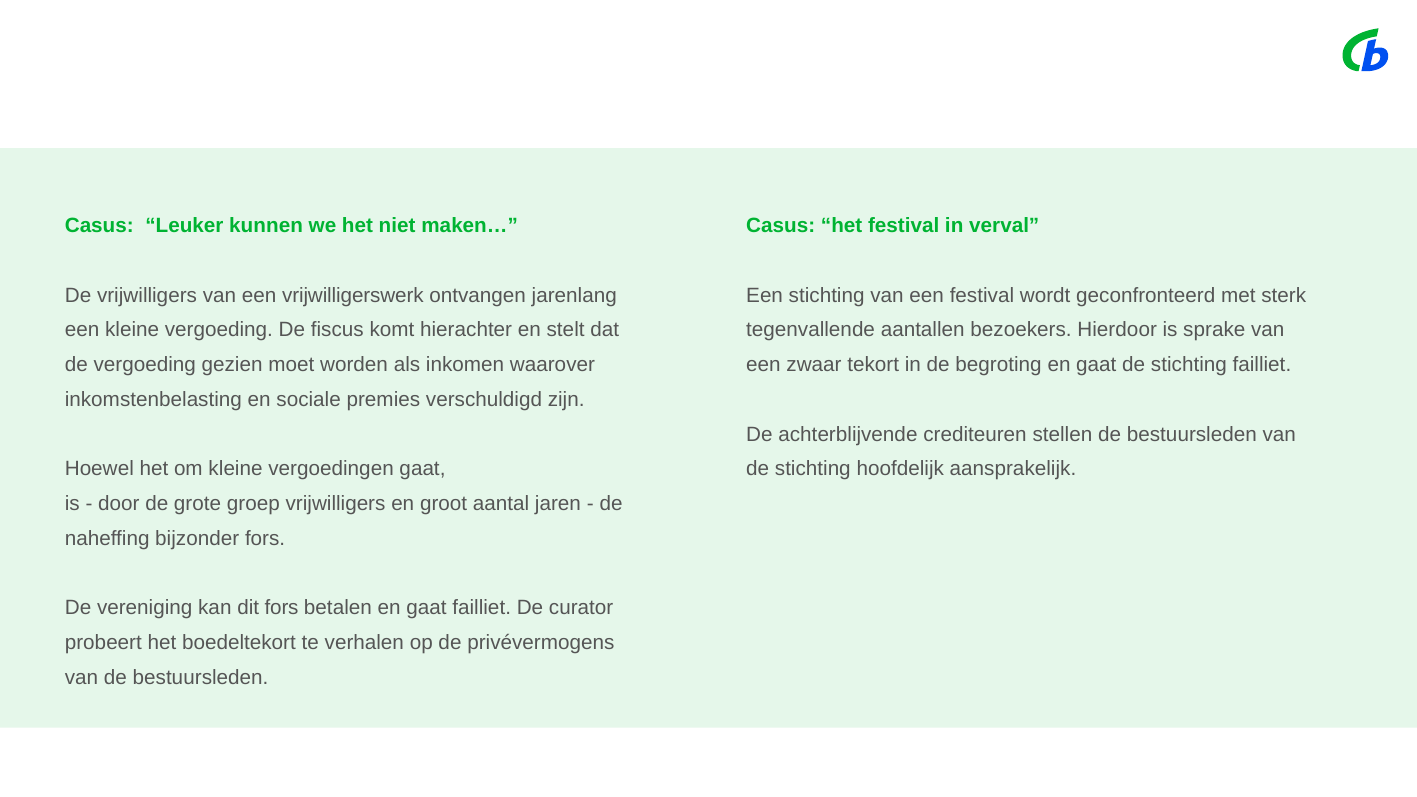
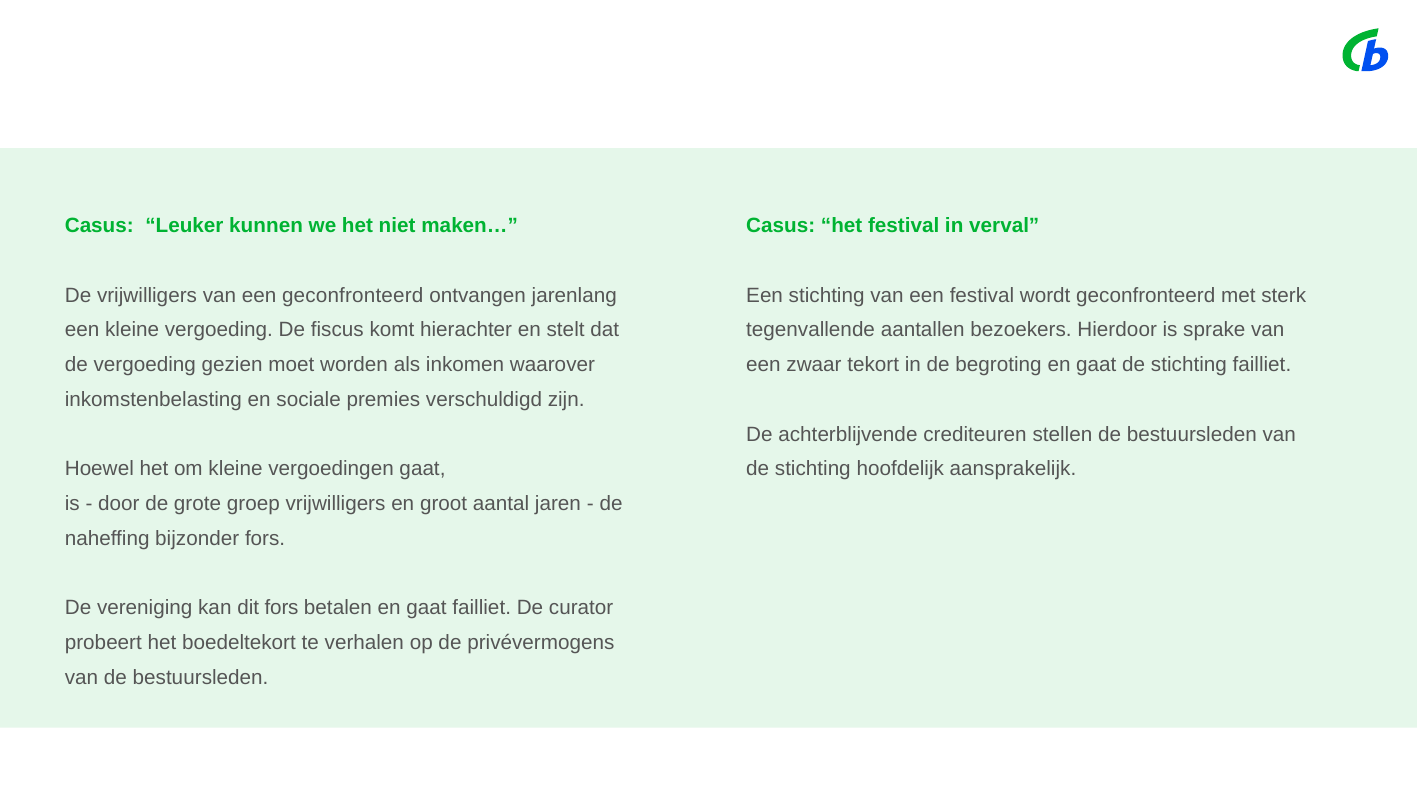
een vrijwilligerswerk: vrijwilligerswerk -> geconfronteerd
